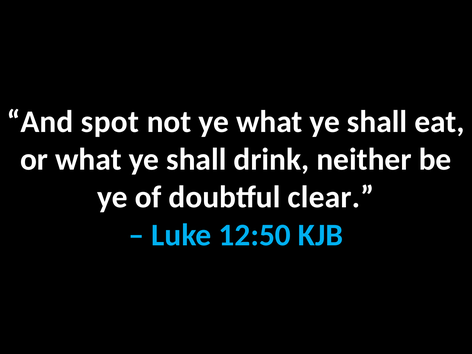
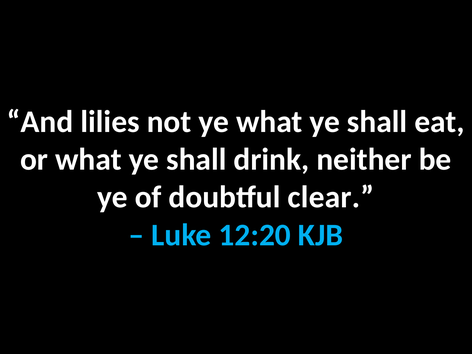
spot: spot -> lilies
12:50: 12:50 -> 12:20
